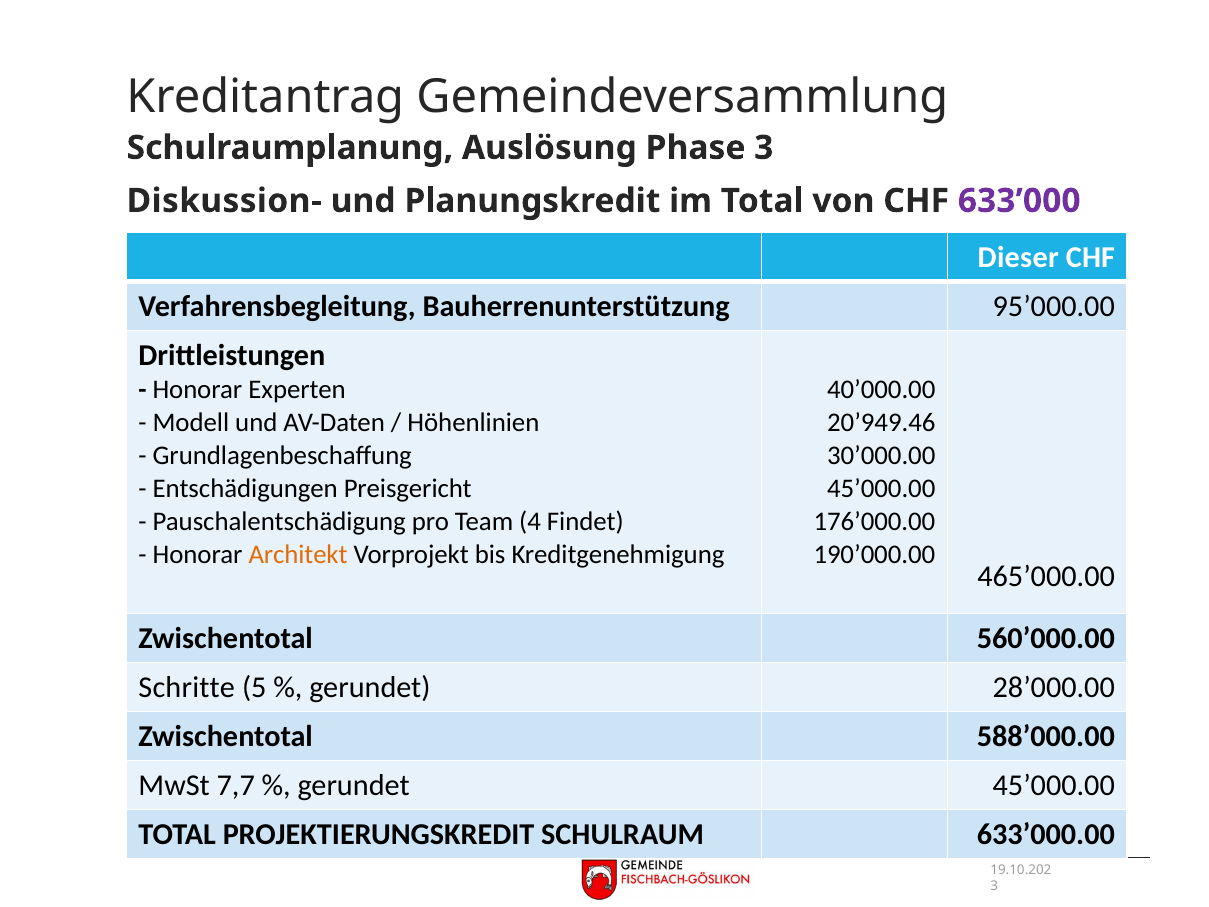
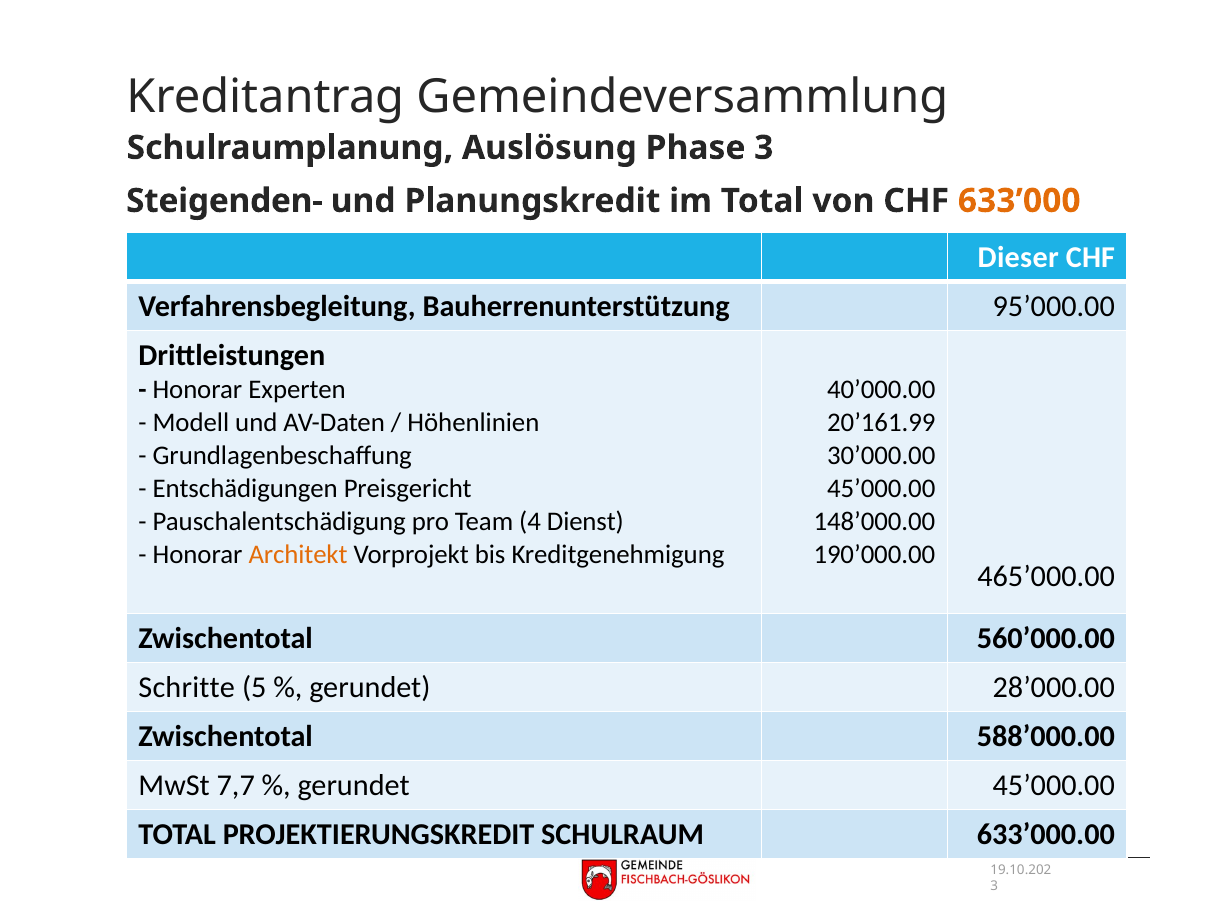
Diskussion-: Diskussion- -> Steigenden-
633’000 colour: purple -> orange
20’949.46: 20’949.46 -> 20’161.99
Findet: Findet -> Dienst
176’000.00: 176’000.00 -> 148’000.00
